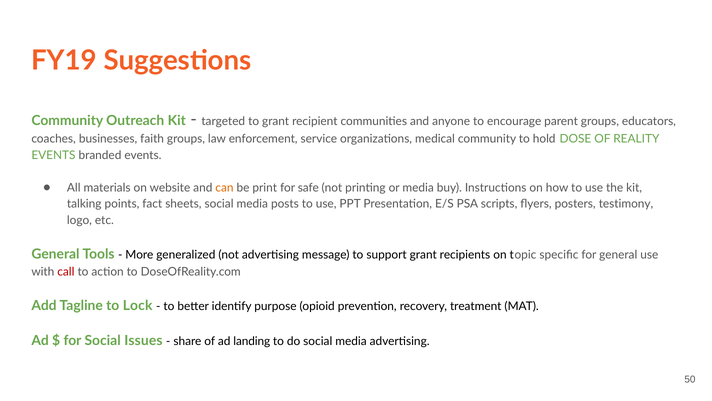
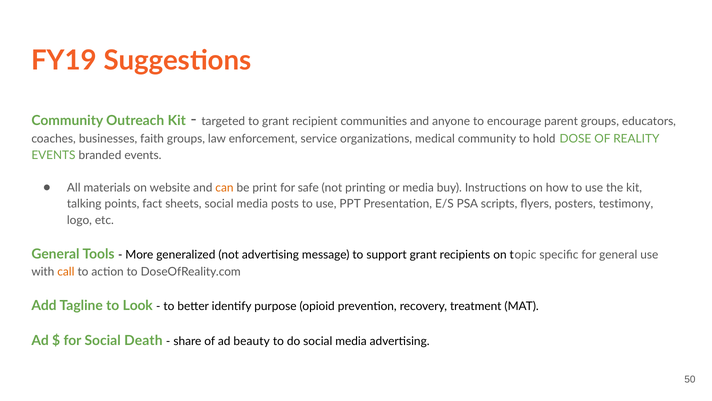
call colour: red -> orange
Lock: Lock -> Look
Issues: Issues -> Death
landing: landing -> beauty
